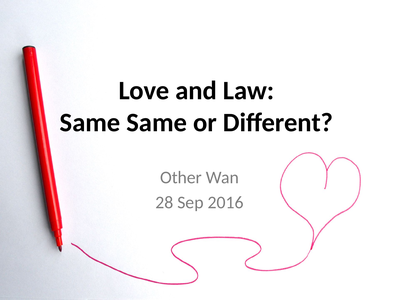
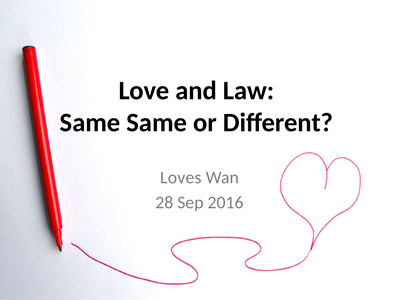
Other: Other -> Loves
